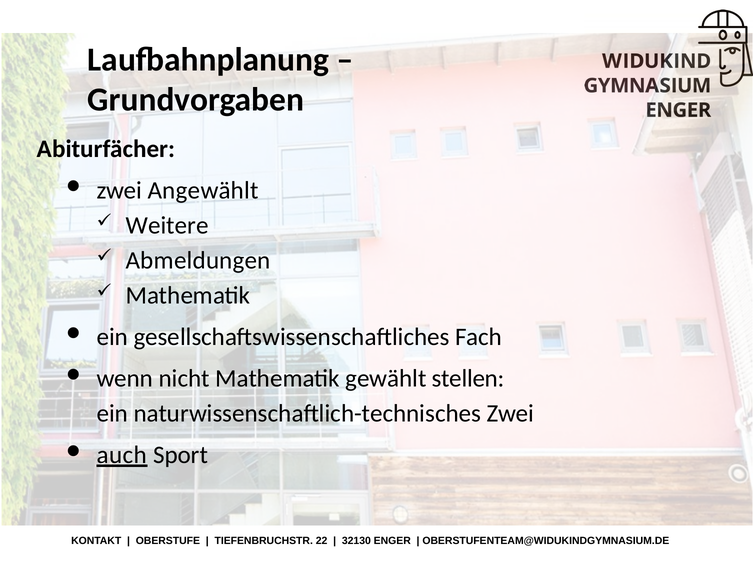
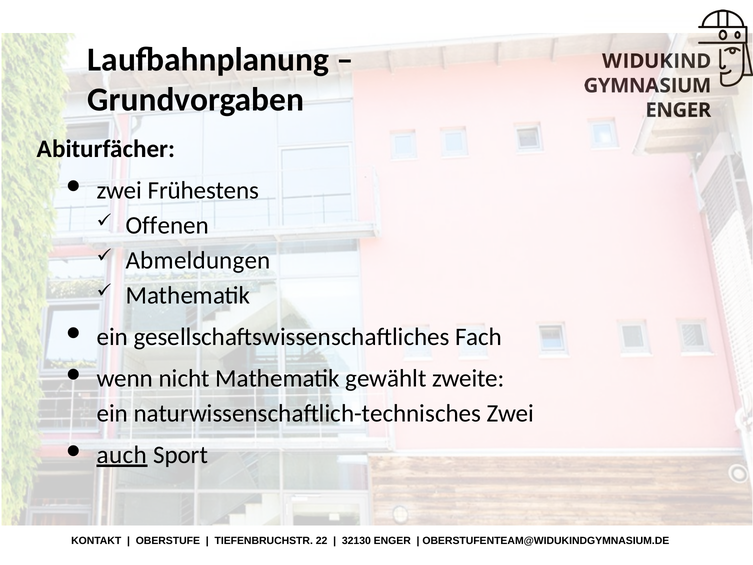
Angewählt: Angewählt -> Frühestens
Weitere: Weitere -> Offenen
stellen: stellen -> zweite
